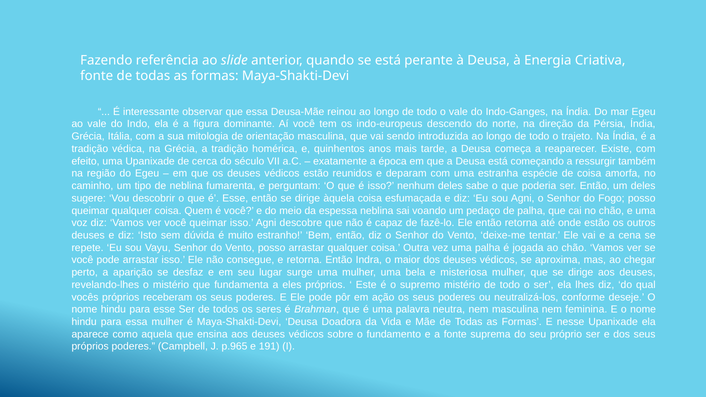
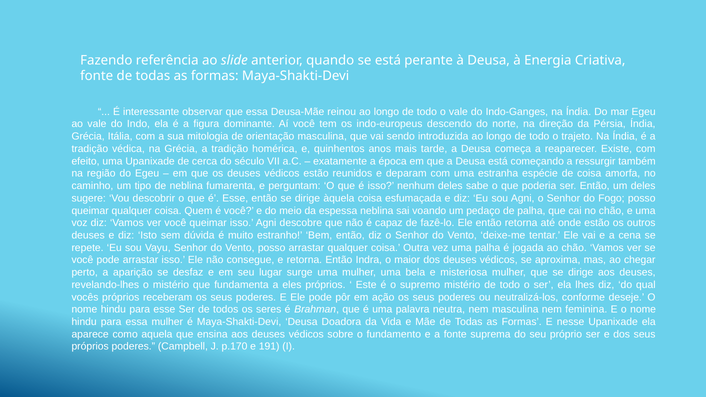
p.965: p.965 -> p.170
